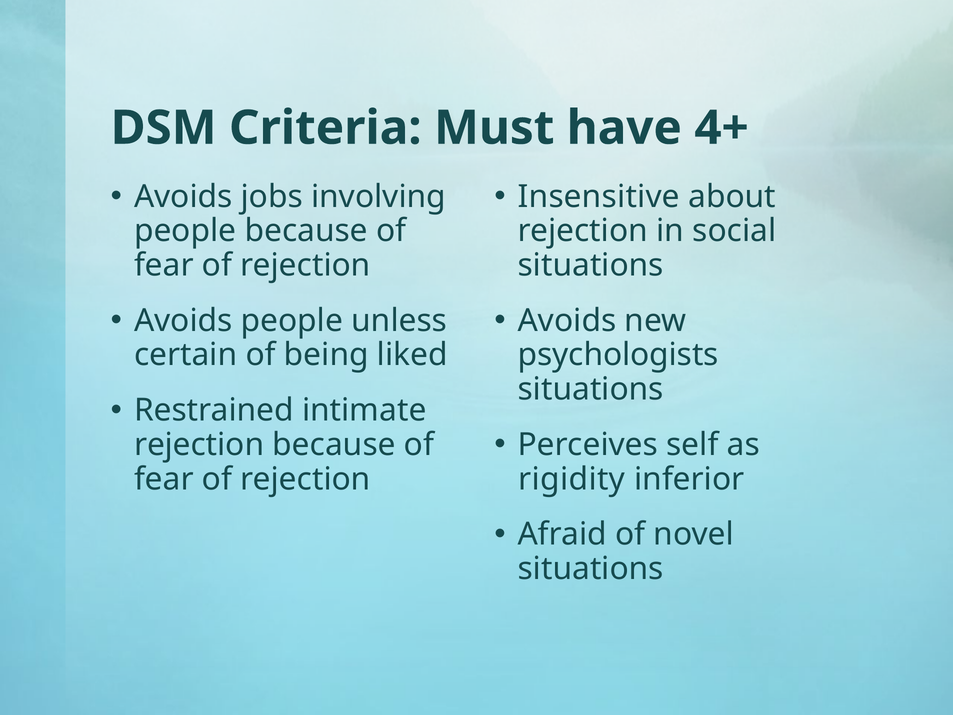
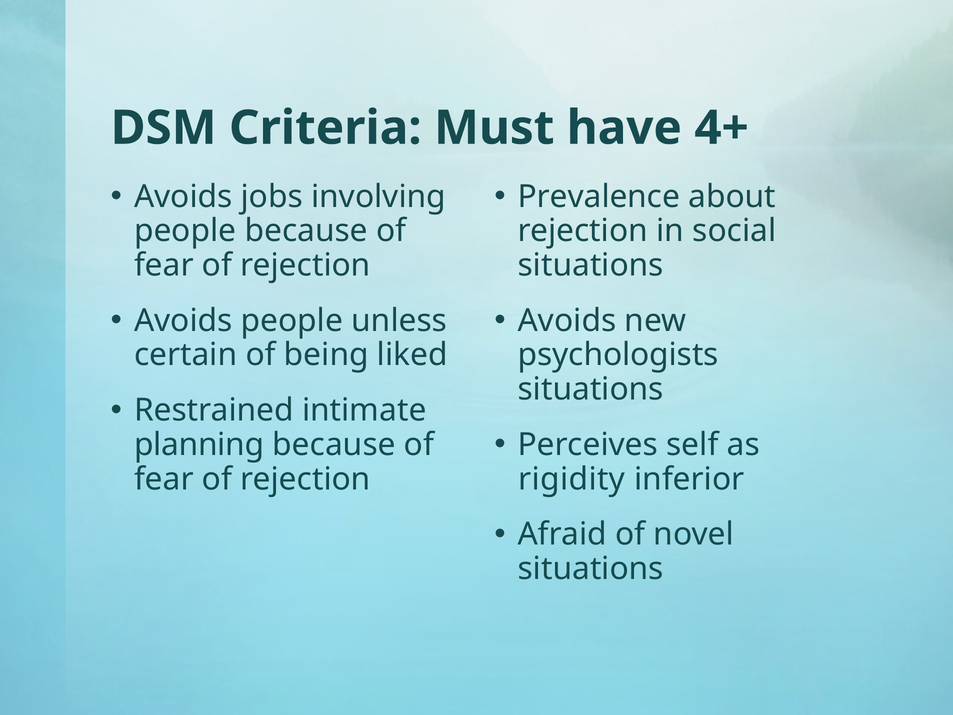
Insensitive: Insensitive -> Prevalence
rejection at (199, 445): rejection -> planning
